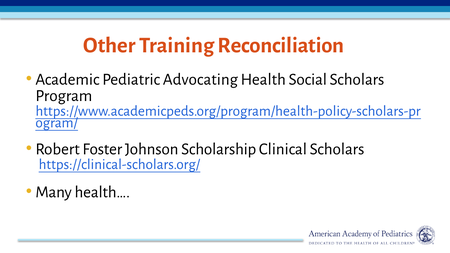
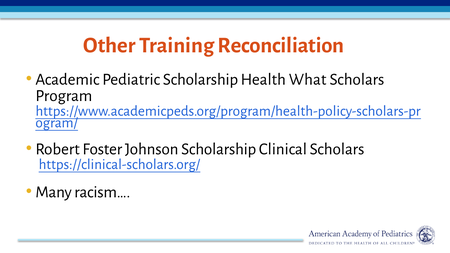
Pediatric Advocating: Advocating -> Scholarship
Social: Social -> What
health…: health… -> racism…
